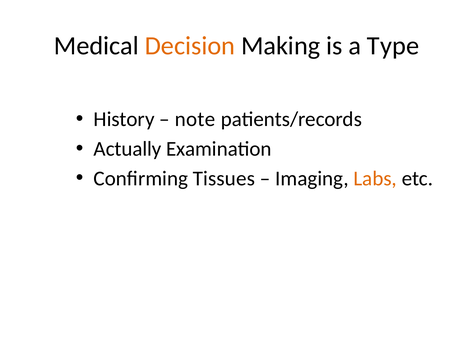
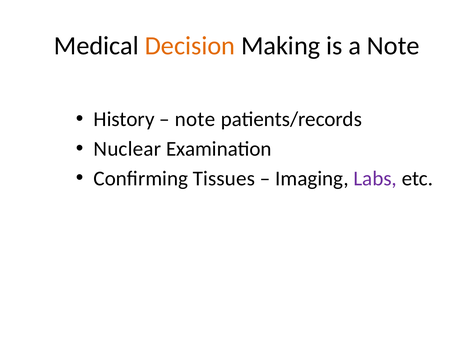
a Type: Type -> Note
Actually: Actually -> Nuclear
Labs colour: orange -> purple
